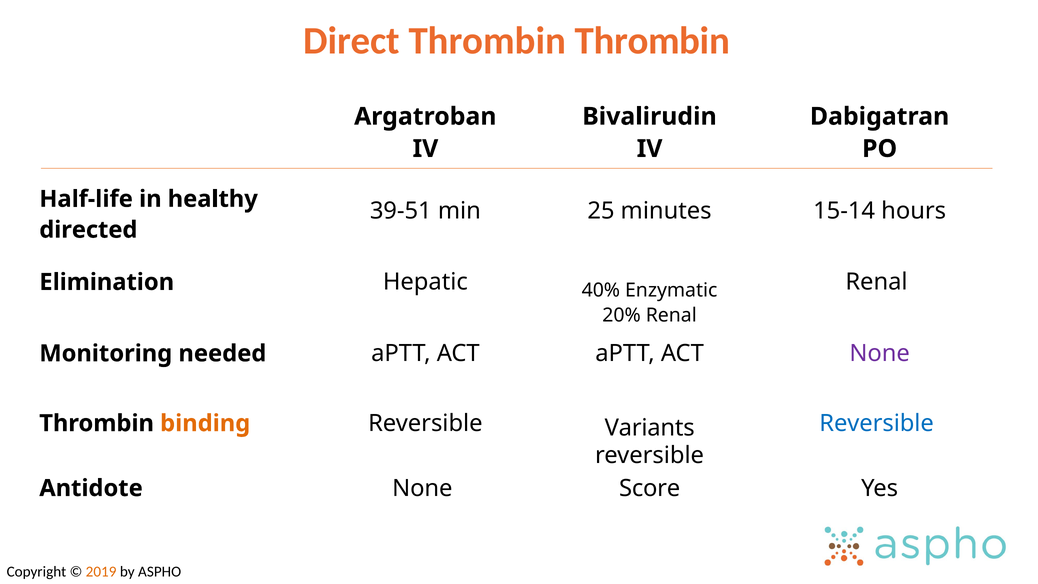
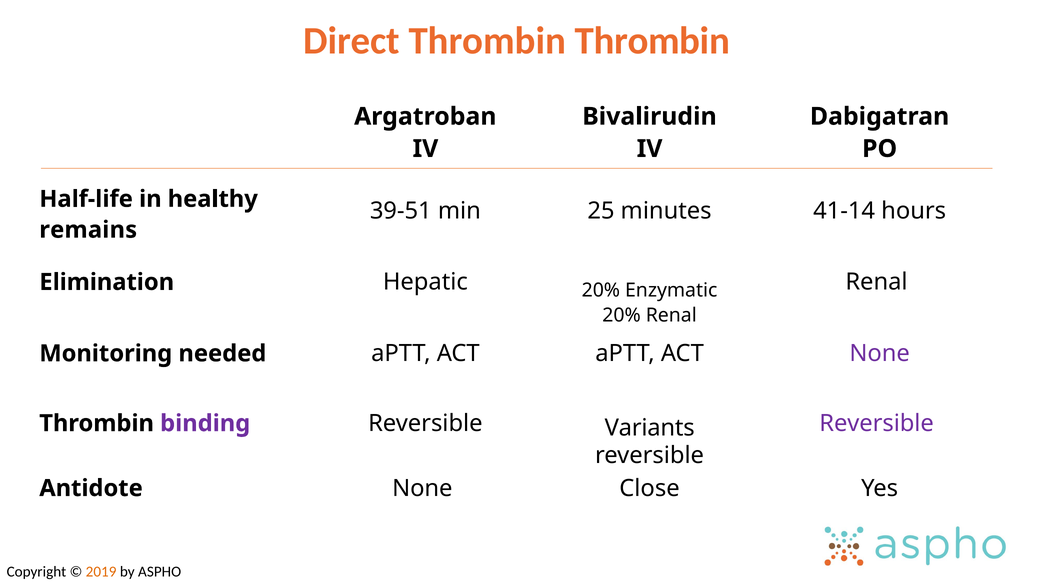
15-14: 15-14 -> 41-14
directed: directed -> remains
Hepatic 40%: 40% -> 20%
Reversible at (877, 423) colour: blue -> purple
binding colour: orange -> purple
Score: Score -> Close
